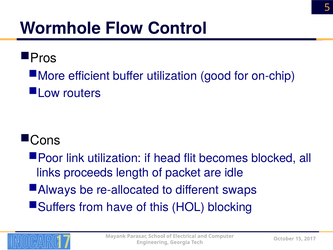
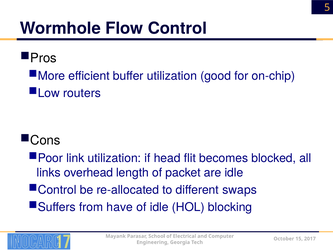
proceeds: proceeds -> overhead
Always at (57, 190): Always -> Control
of this: this -> idle
